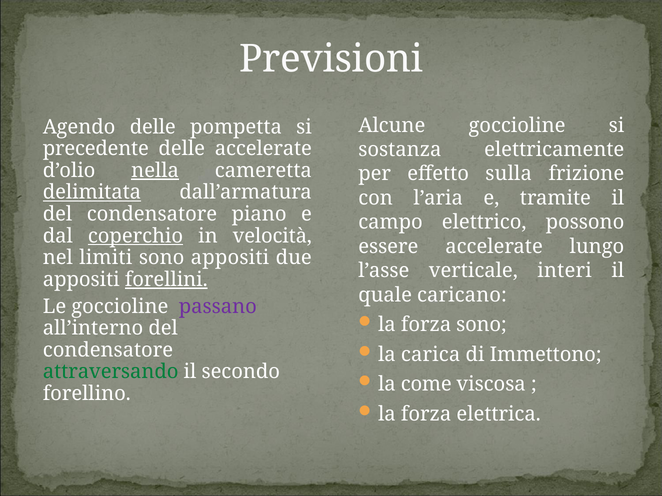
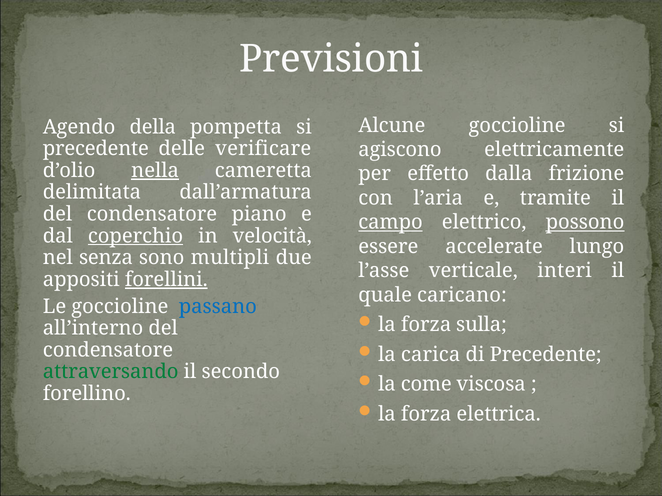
Agendo delle: delle -> della
delle accelerate: accelerate -> verificare
sostanza: sostanza -> agiscono
sulla: sulla -> dalla
delimitata underline: present -> none
campo underline: none -> present
possono underline: none -> present
limiti: limiti -> senza
sono appositi: appositi -> multipli
passano colour: purple -> blue
forza sono: sono -> sulla
di Immettono: Immettono -> Precedente
